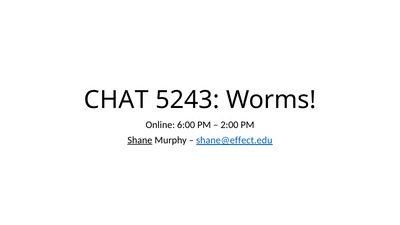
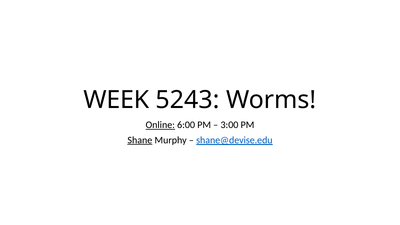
CHAT: CHAT -> WEEK
Online underline: none -> present
2:00: 2:00 -> 3:00
shane@effect.edu: shane@effect.edu -> shane@devise.edu
